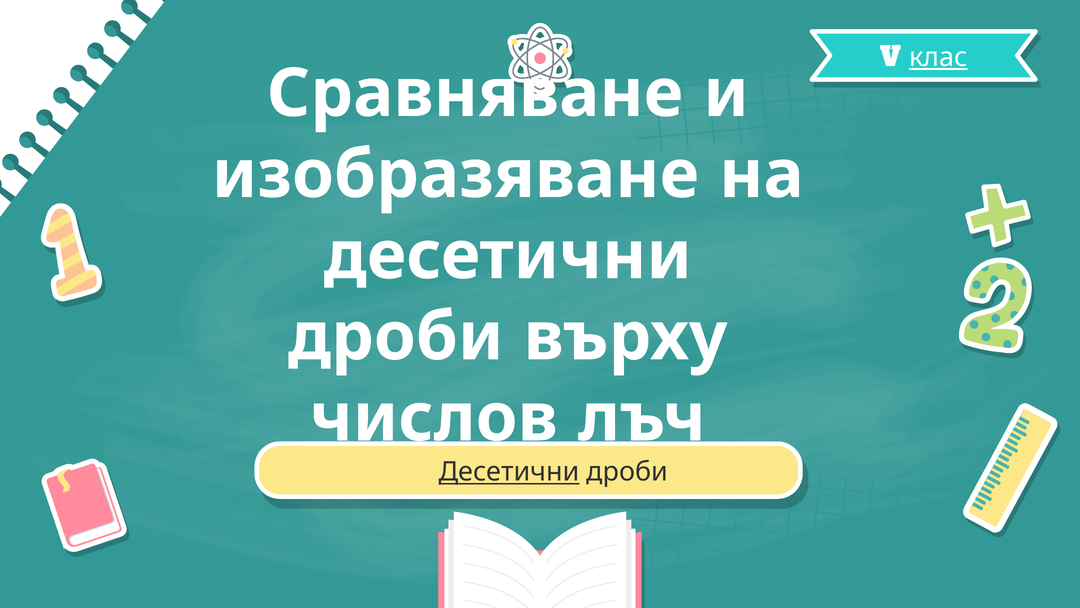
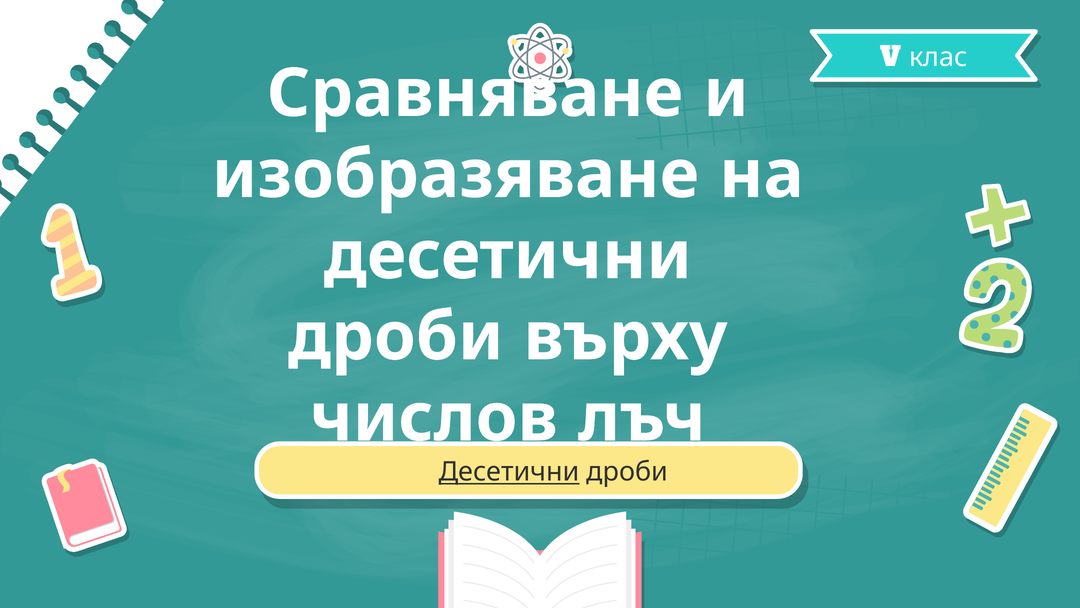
клас underline: present -> none
